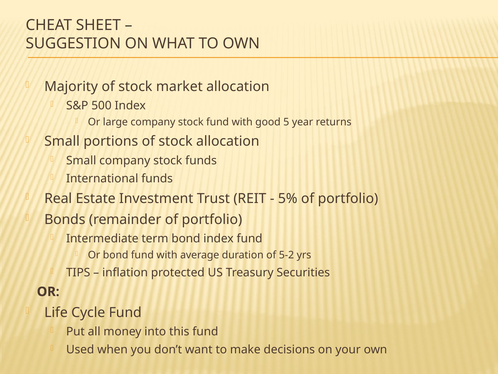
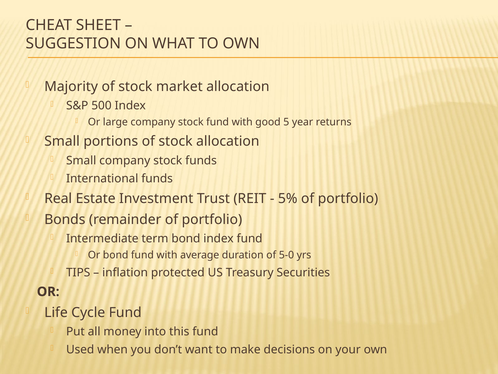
5-2: 5-2 -> 5-0
